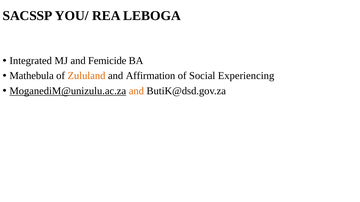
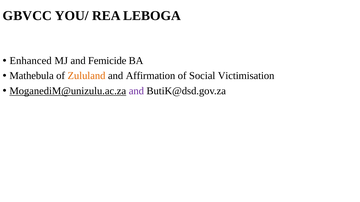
SACSSP: SACSSP -> GBVCC
Integrated: Integrated -> Enhanced
Experiencing: Experiencing -> Victimisation
and at (136, 91) colour: orange -> purple
